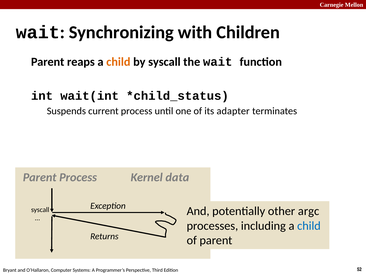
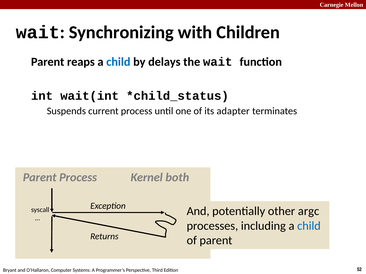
child at (118, 62) colour: orange -> blue
by syscall: syscall -> delays
data: data -> both
